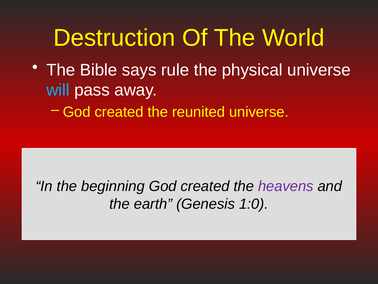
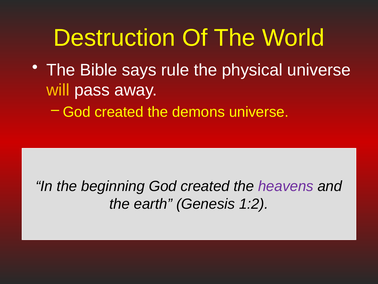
will colour: light blue -> yellow
reunited: reunited -> demons
1:0: 1:0 -> 1:2
